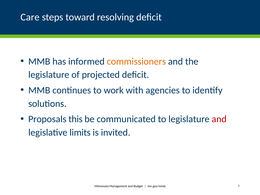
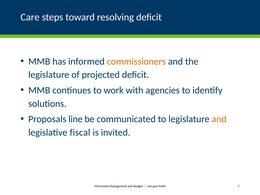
this: this -> line
and at (219, 119) colour: red -> orange
limits: limits -> fiscal
